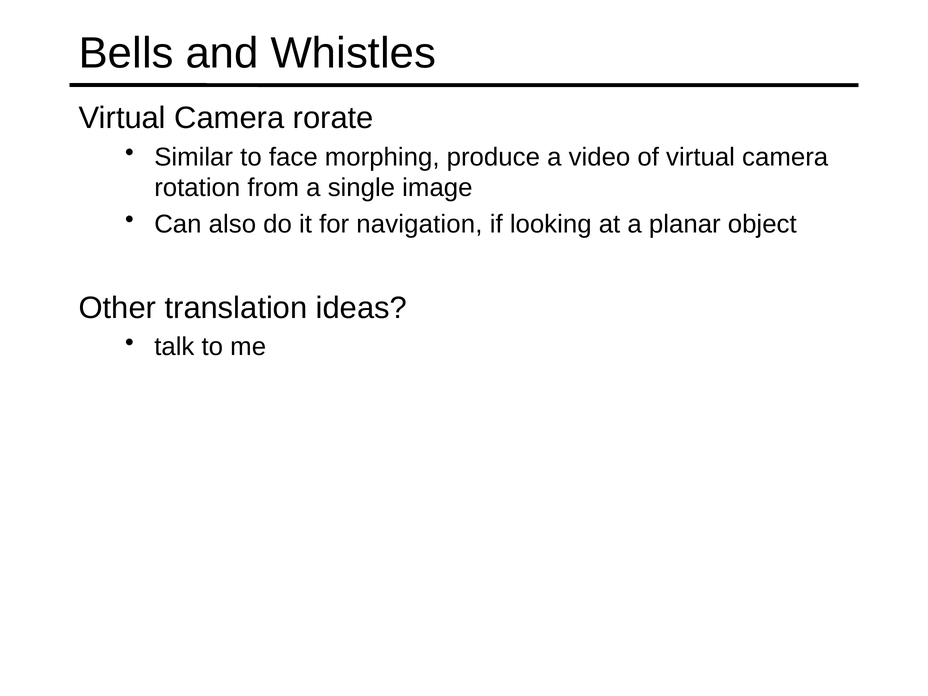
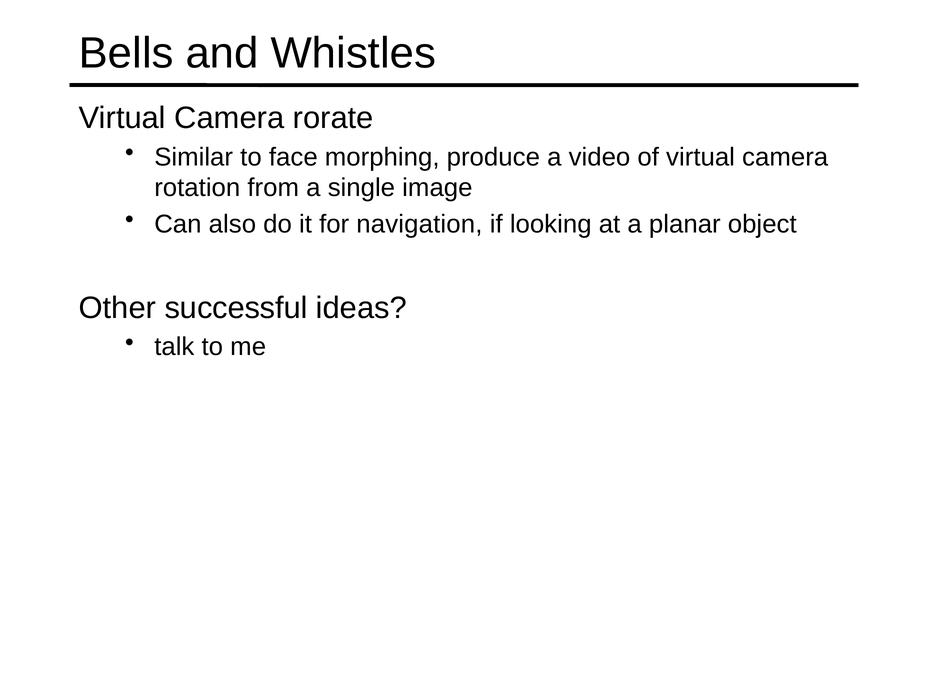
translation: translation -> successful
